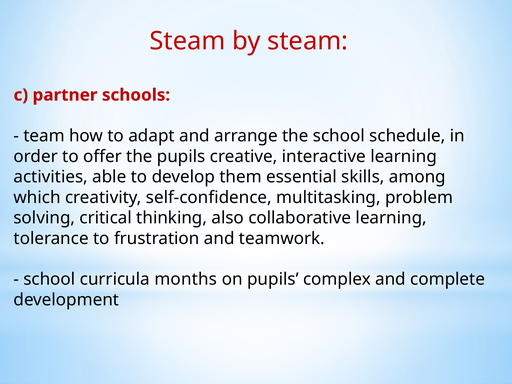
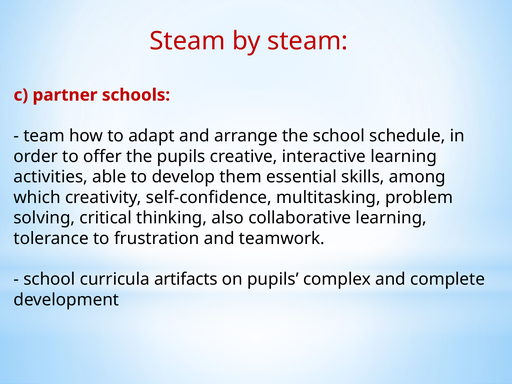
months: months -> artifacts
